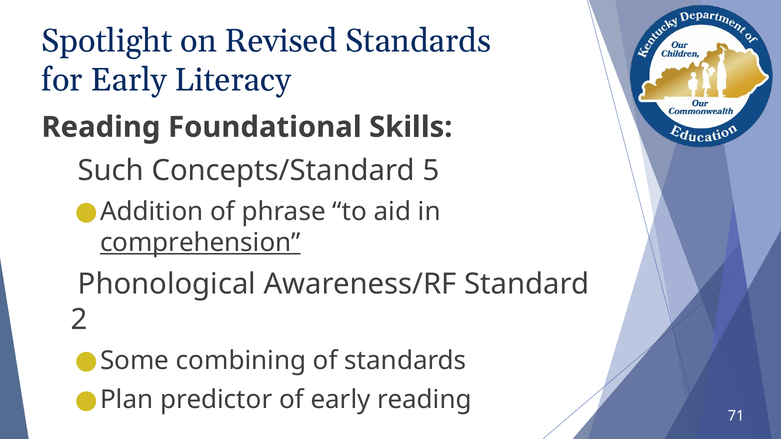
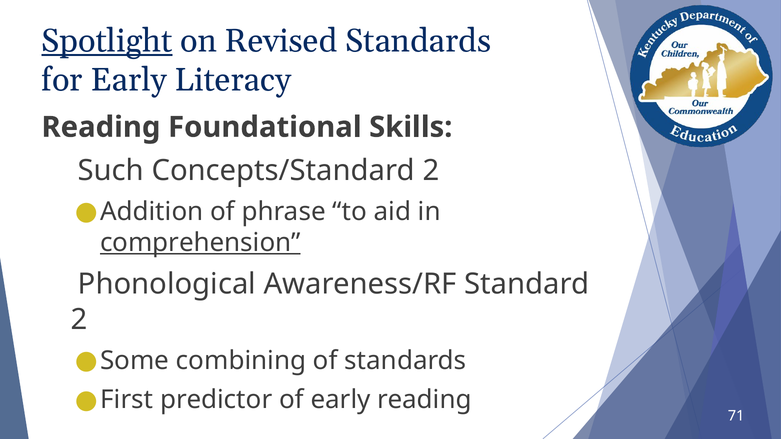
Spotlight underline: none -> present
Concepts/Standard 5: 5 -> 2
Plan: Plan -> First
